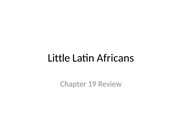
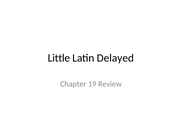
Africans: Africans -> Delayed
